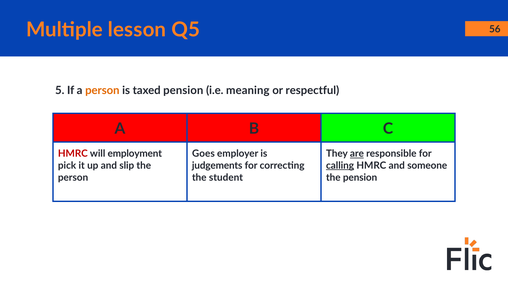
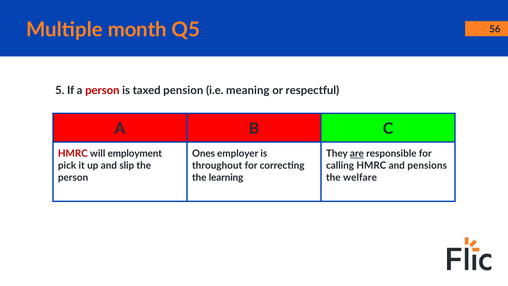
lesson: lesson -> month
person at (102, 90) colour: orange -> red
Goes: Goes -> Ones
judgements: judgements -> throughout
calling underline: present -> none
someone: someone -> pensions
student: student -> learning
the pension: pension -> welfare
